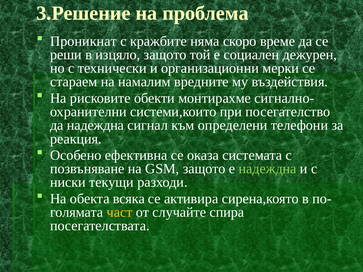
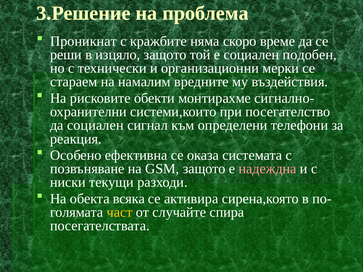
дежурен: дежурен -> подобен
да надеждна: надеждна -> социален
надеждна at (268, 169) colour: light green -> pink
